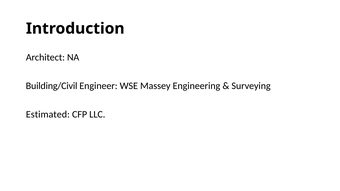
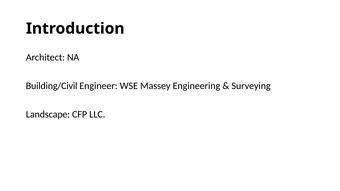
Estimated: Estimated -> Landscape
